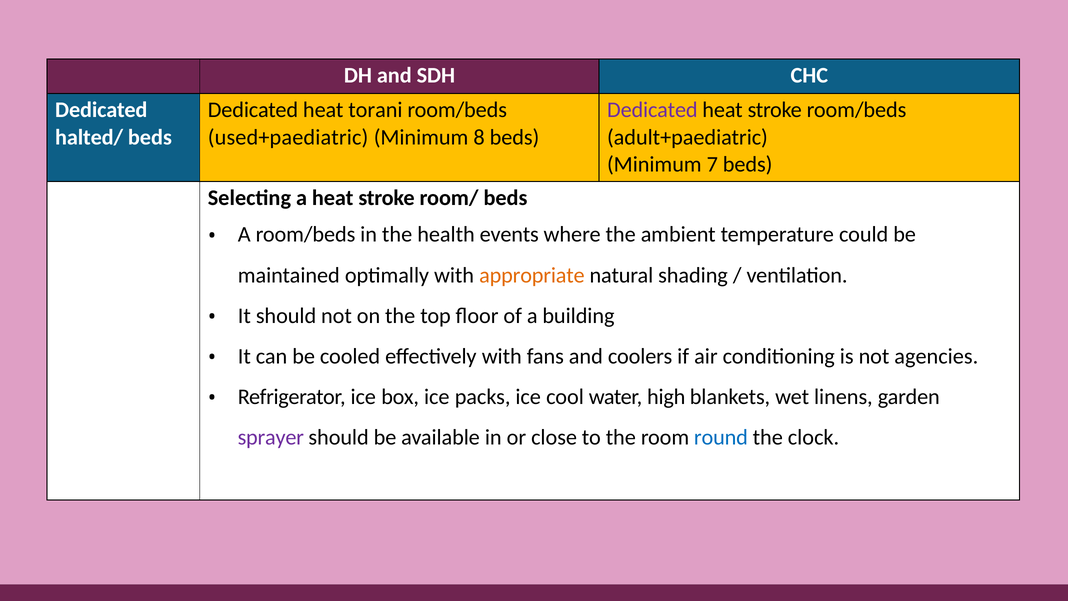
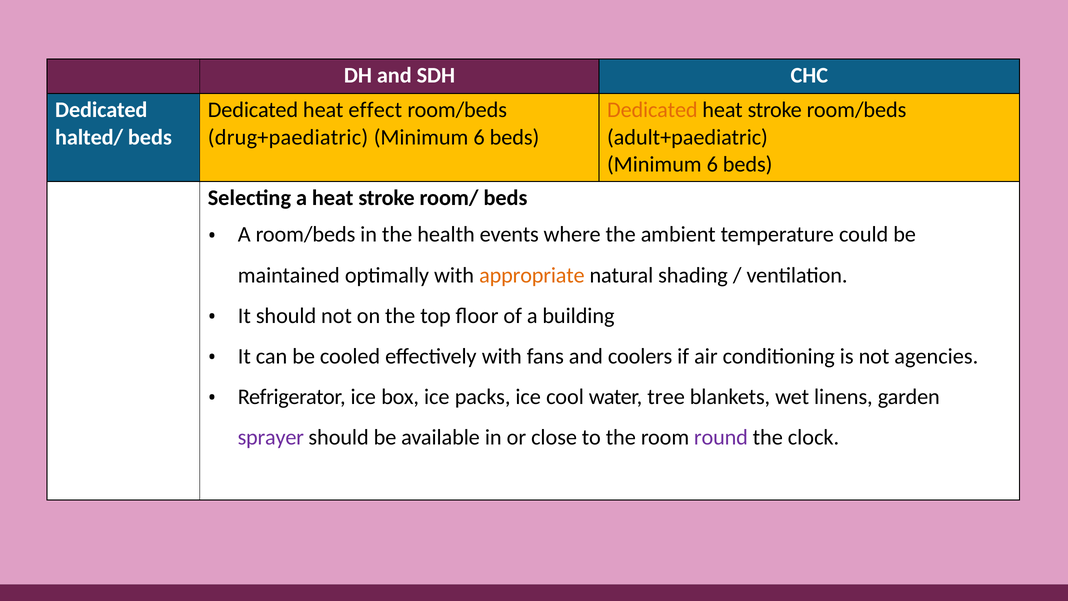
torani: torani -> effect
Dedicated at (652, 110) colour: purple -> orange
used+paediatric: used+paediatric -> drug+paediatric
8 at (479, 137): 8 -> 6
7 at (712, 164): 7 -> 6
high: high -> tree
round colour: blue -> purple
